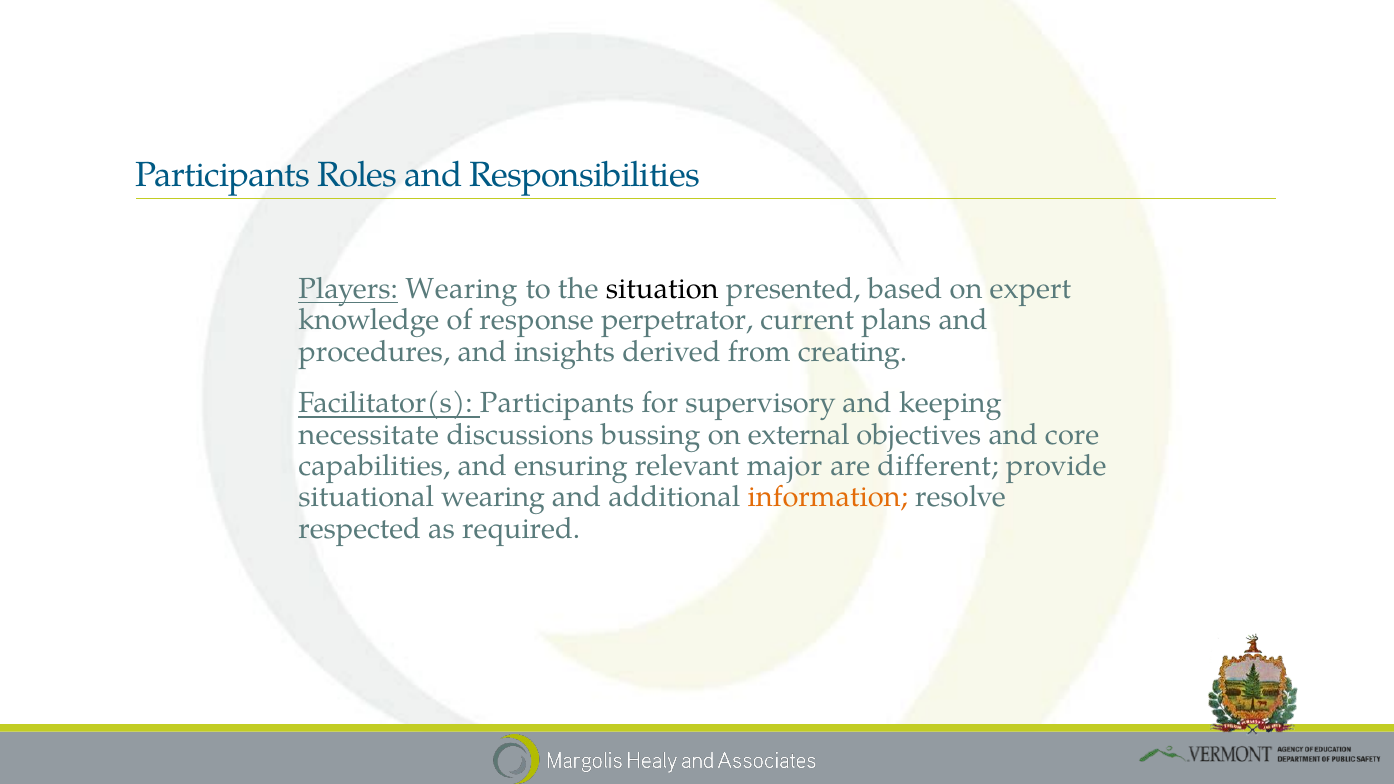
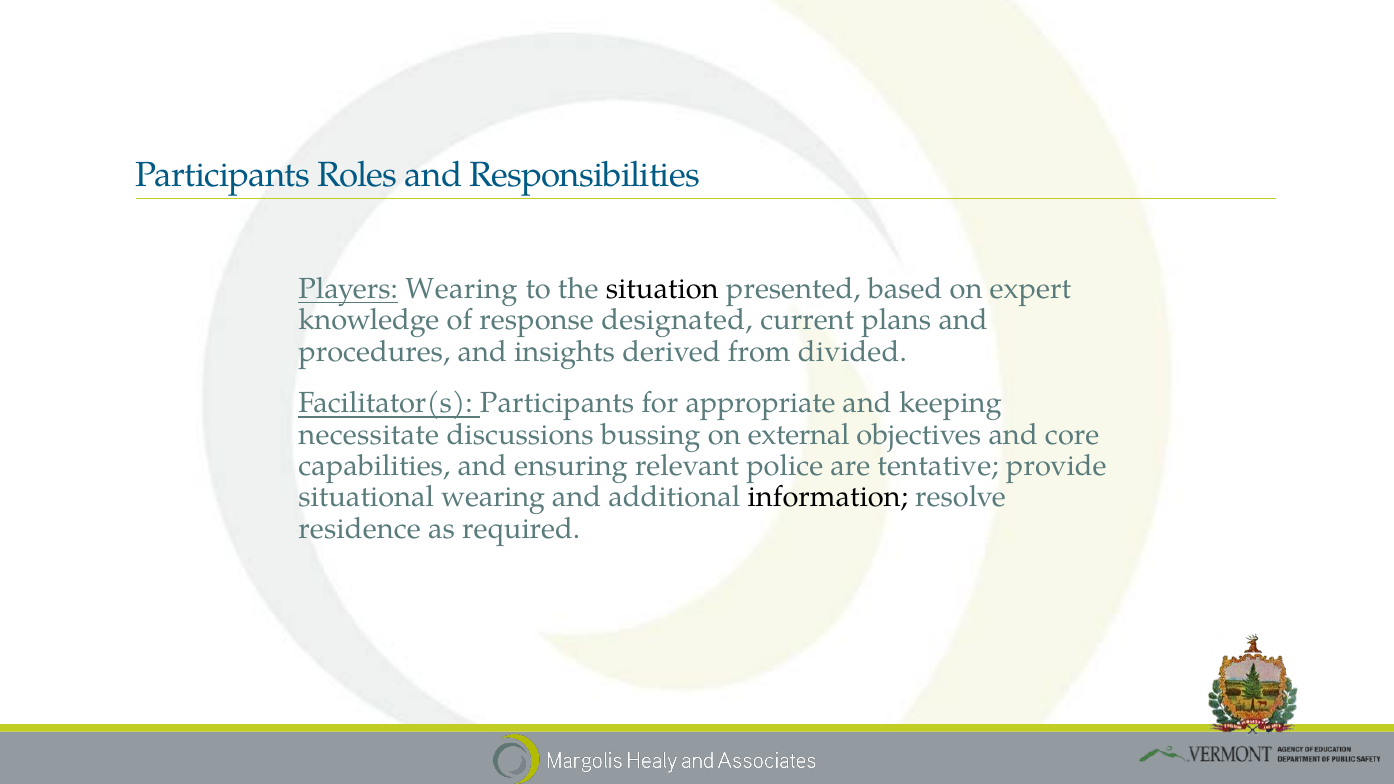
perpetrator: perpetrator -> designated
creating: creating -> divided
supervisory: supervisory -> appropriate
major: major -> police
different: different -> tentative
information colour: orange -> black
respected: respected -> residence
